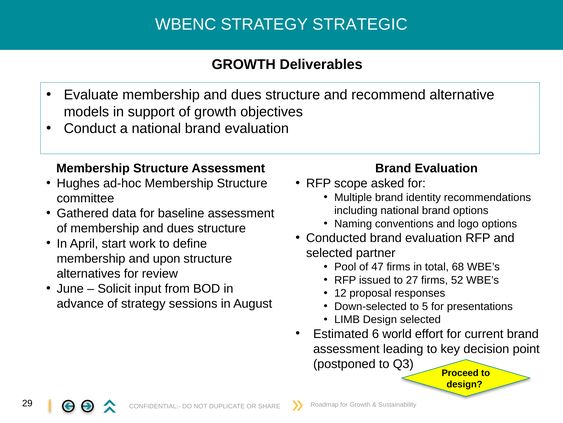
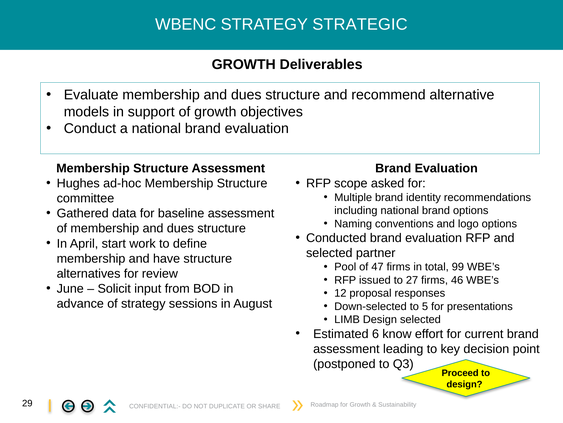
upon: upon -> have
68: 68 -> 99
52: 52 -> 46
world: world -> know
